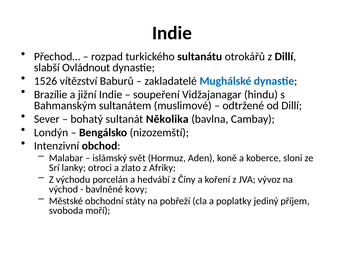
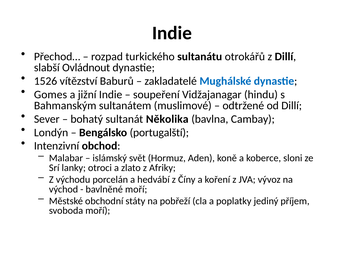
Brazílie: Brazílie -> Gomes
nizozemští: nizozemští -> portugalští
bavlněné kovy: kovy -> moří
